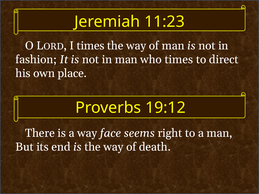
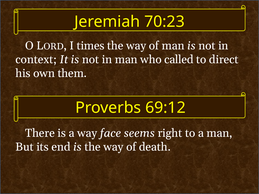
11:23: 11:23 -> 70:23
fashion: fashion -> context
who times: times -> called
place: place -> them
19:12: 19:12 -> 69:12
